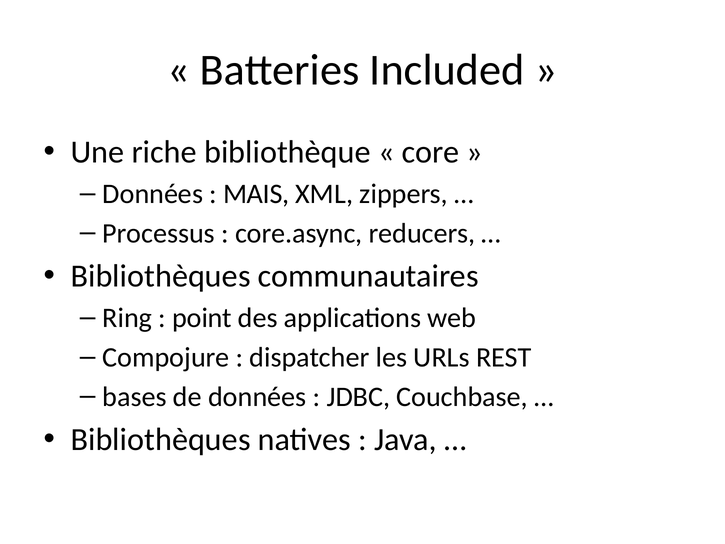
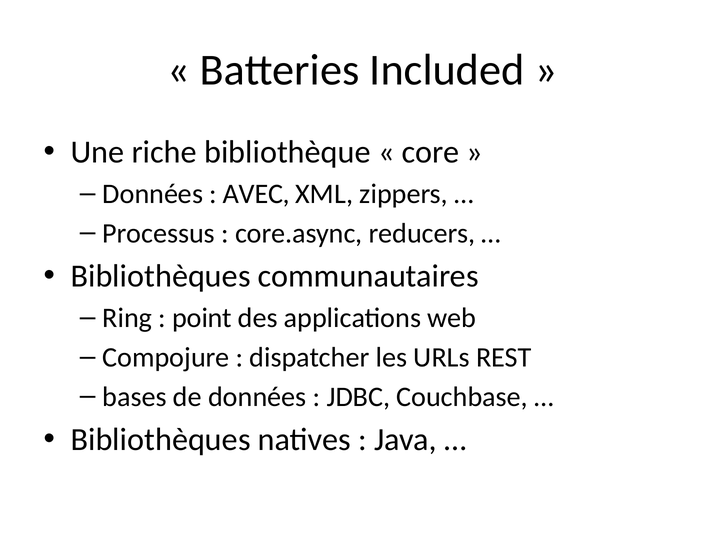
MAIS: MAIS -> AVEC
